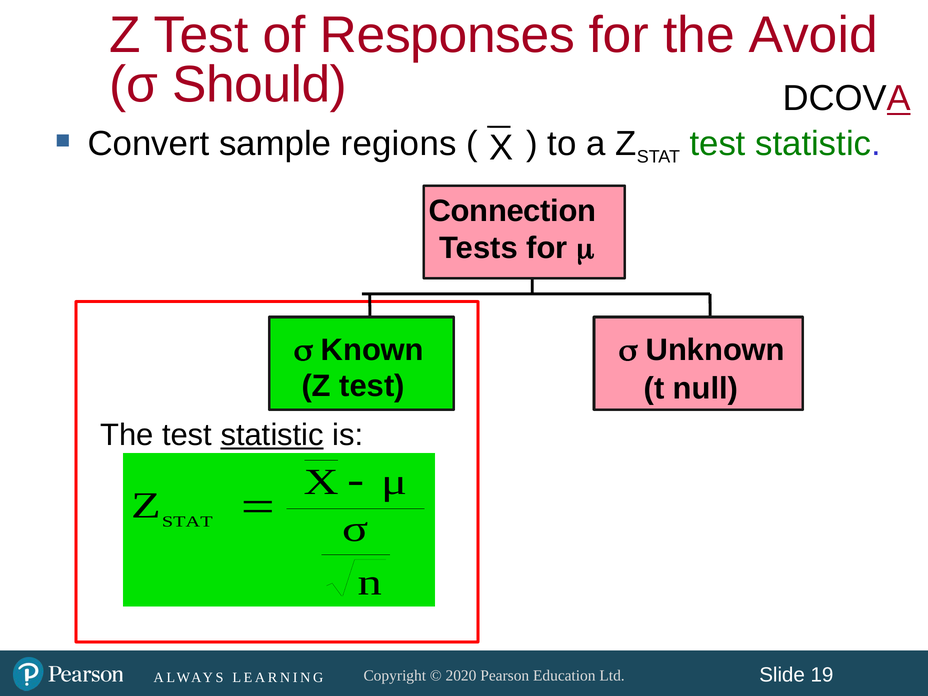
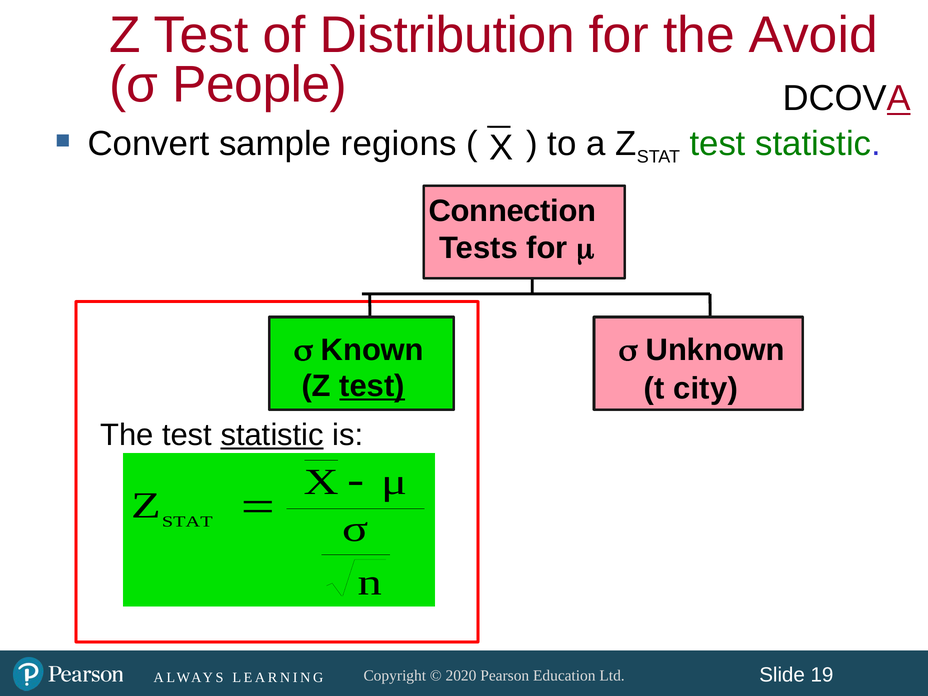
Responses: Responses -> Distribution
Should: Should -> People
test at (372, 386) underline: none -> present
null: null -> city
